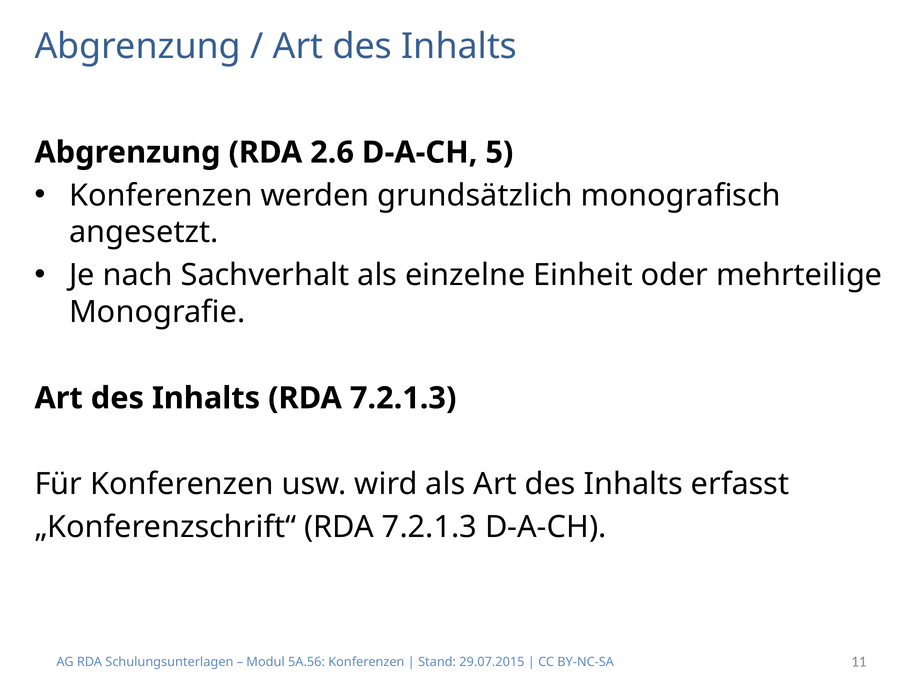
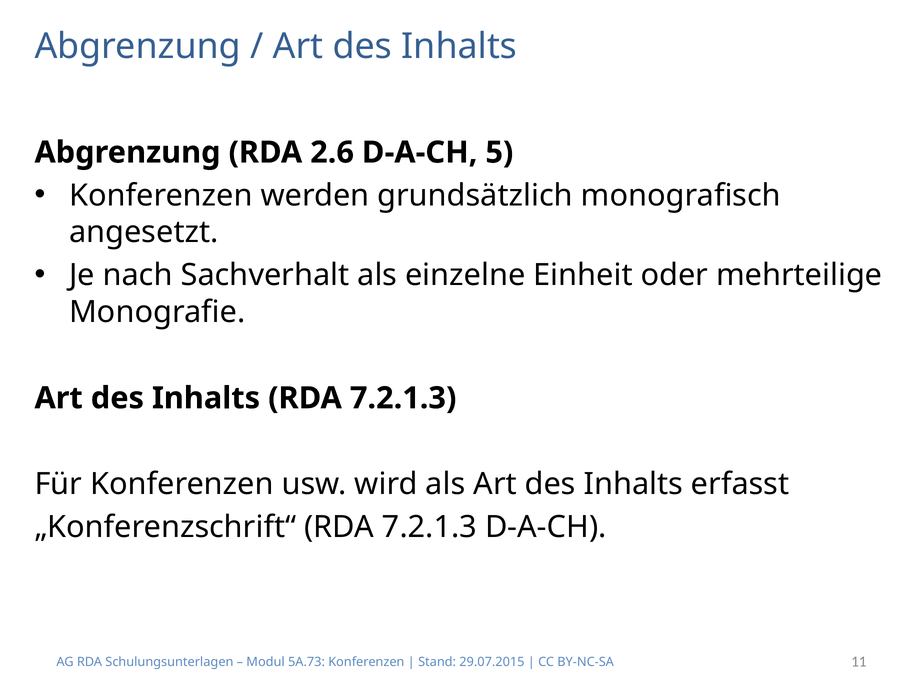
5A.56: 5A.56 -> 5A.73
